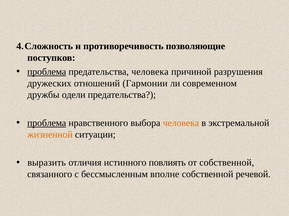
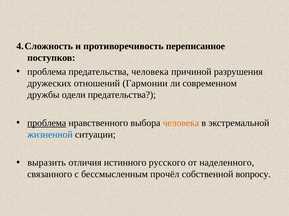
позволяющие: позволяющие -> переписанное
проблема at (47, 72) underline: present -> none
жизненной colour: orange -> blue
повлиять: повлиять -> русского
от собственной: собственной -> наделенного
вполне: вполне -> прочёл
речевой: речевой -> вопросу
